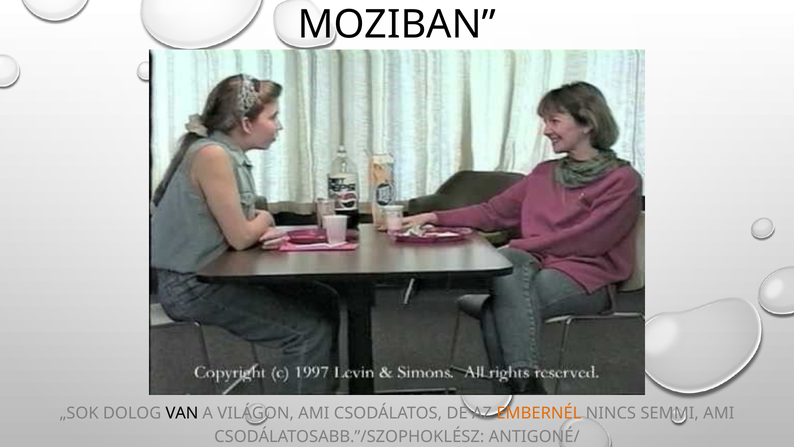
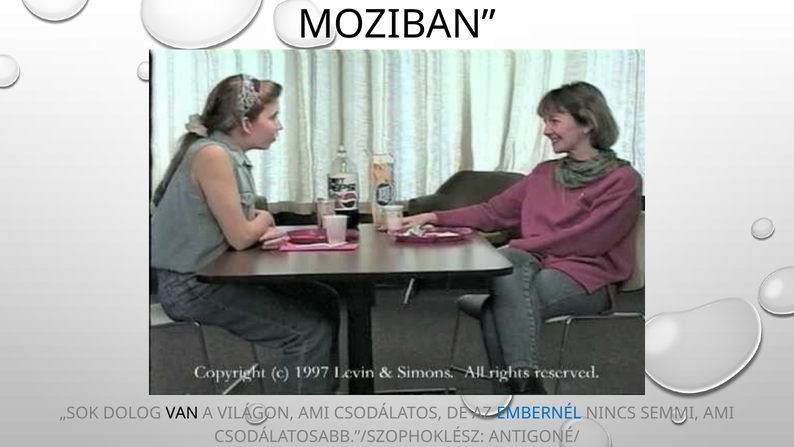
EMBERNÉL colour: orange -> blue
